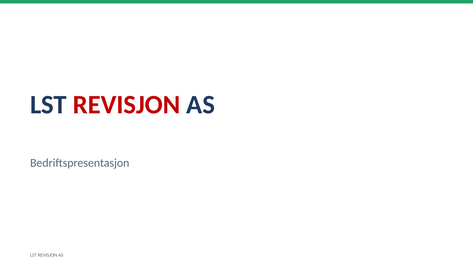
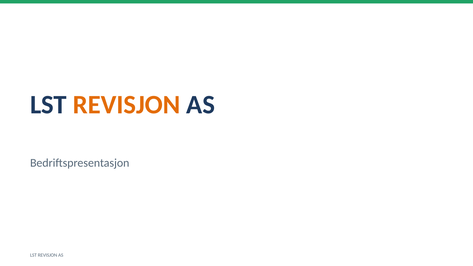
REVISJON at (127, 105) colour: red -> orange
